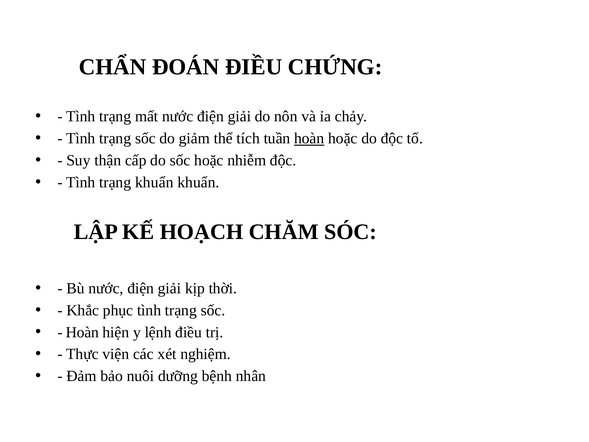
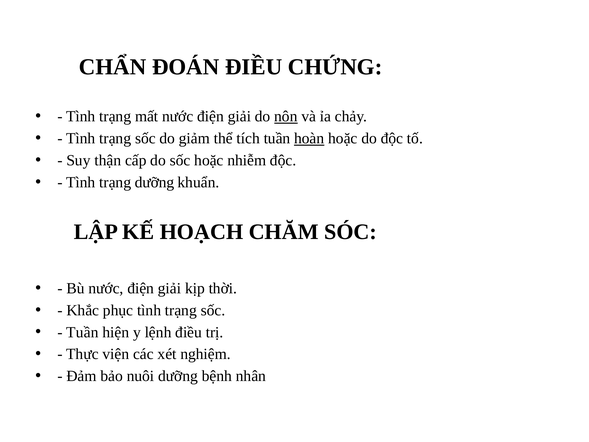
nôn underline: none -> present
trạng khuẩn: khuẩn -> dưỡng
Hoàn at (82, 332): Hoàn -> Tuần
